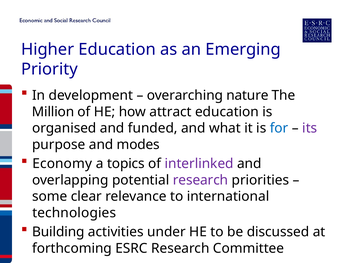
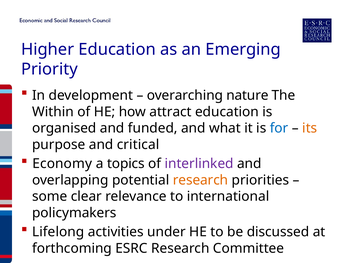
Million: Million -> Within
its colour: purple -> orange
modes: modes -> critical
research at (201, 180) colour: purple -> orange
technologies: technologies -> policymakers
Building: Building -> Lifelong
